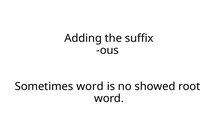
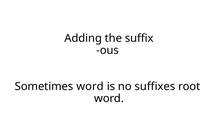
showed: showed -> suffixes
